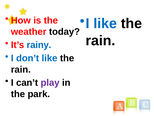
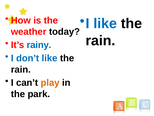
play colour: purple -> orange
